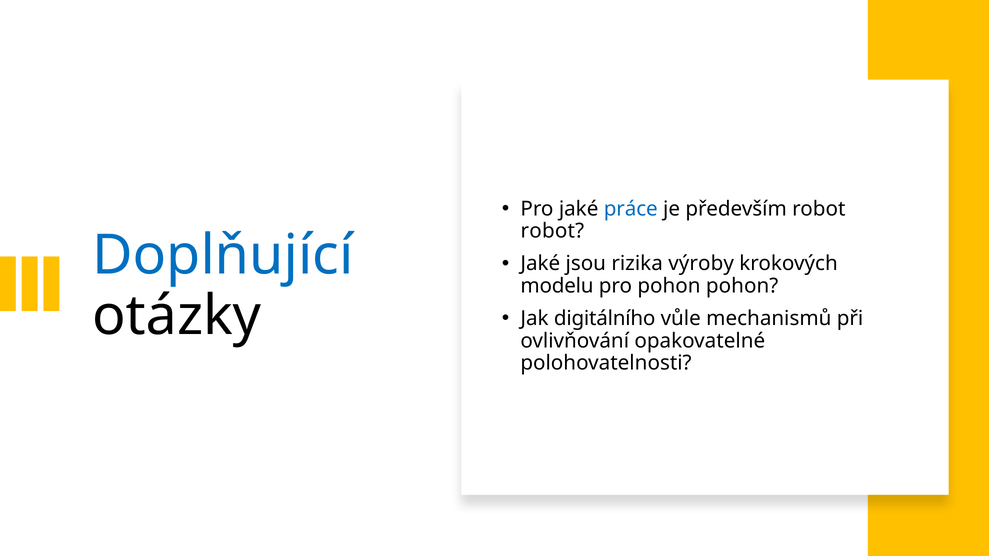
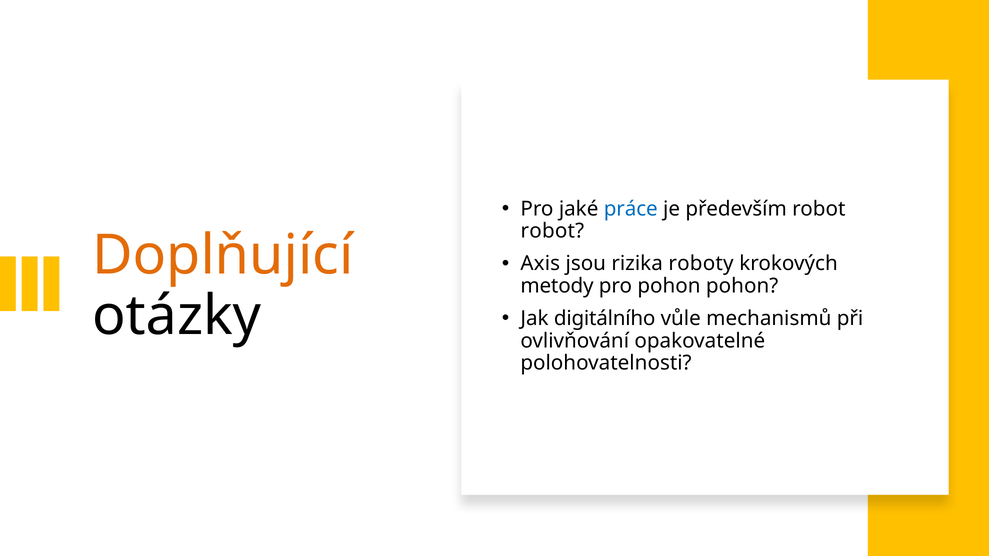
Doplňující colour: blue -> orange
Jaké at (540, 264): Jaké -> Axis
výroby: výroby -> roboty
modelu: modelu -> metody
